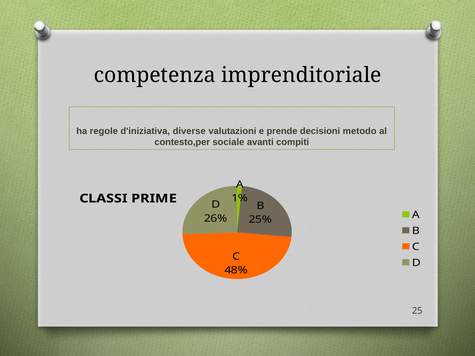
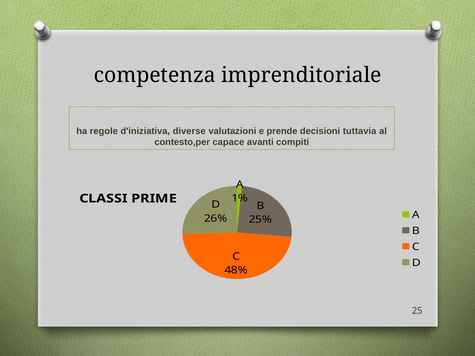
metodo: metodo -> tuttavia
sociale: sociale -> capace
